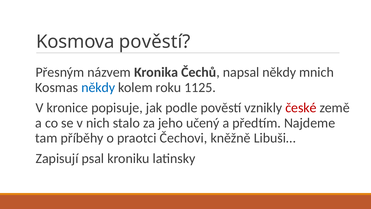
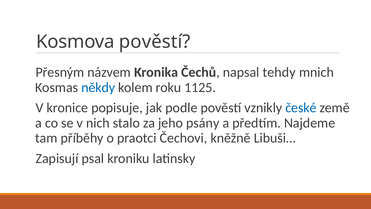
napsal někdy: někdy -> tehdy
české colour: red -> blue
učený: učený -> psány
